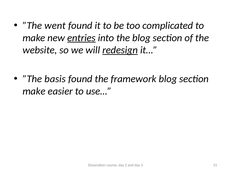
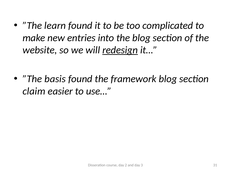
went: went -> learn
entries underline: present -> none
make at (34, 91): make -> claim
